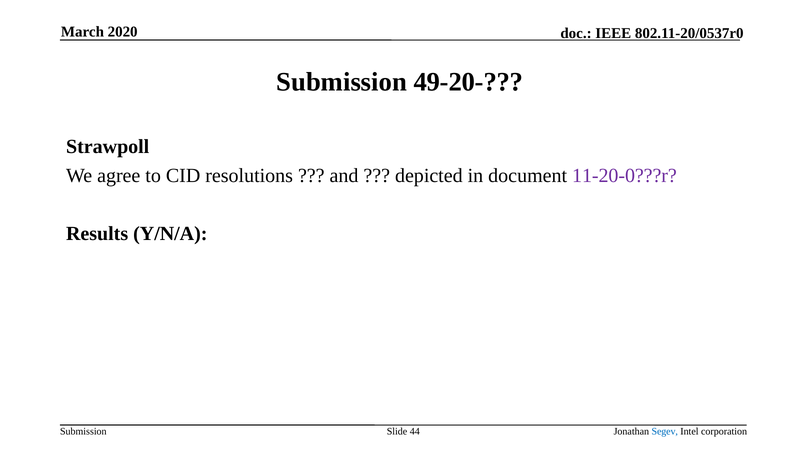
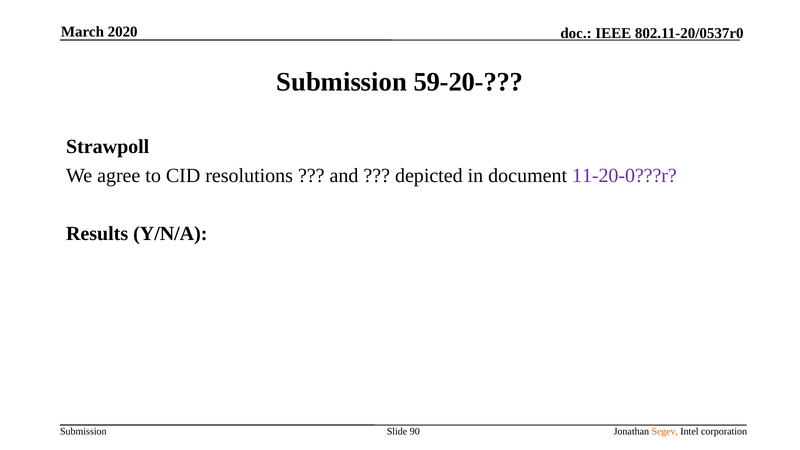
49-20-: 49-20- -> 59-20-
44: 44 -> 90
Segev colour: blue -> orange
